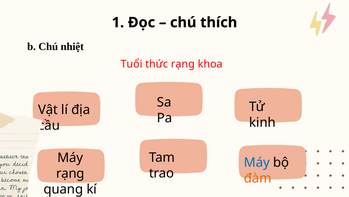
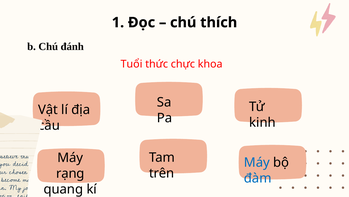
nhiệt: nhiệt -> đánh
thức rạng: rạng -> chực
trao: trao -> trên
đàm colour: orange -> blue
